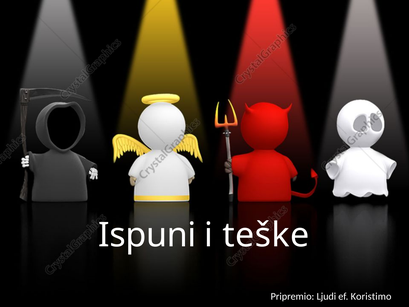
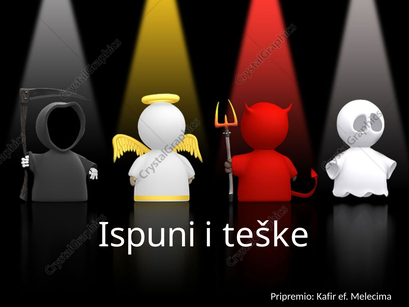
Ljudi: Ljudi -> Kafir
Koristimo: Koristimo -> Melecima
